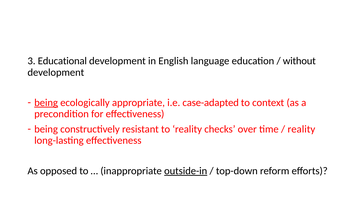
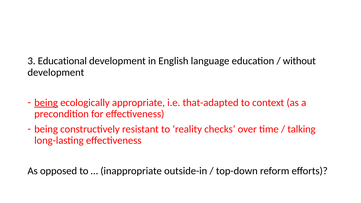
case-adapted: case-adapted -> that-adapted
reality at (301, 129): reality -> talking
outside-in underline: present -> none
